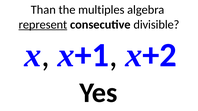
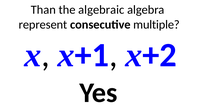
multiples: multiples -> algebraic
represent underline: present -> none
divisible: divisible -> multiple
